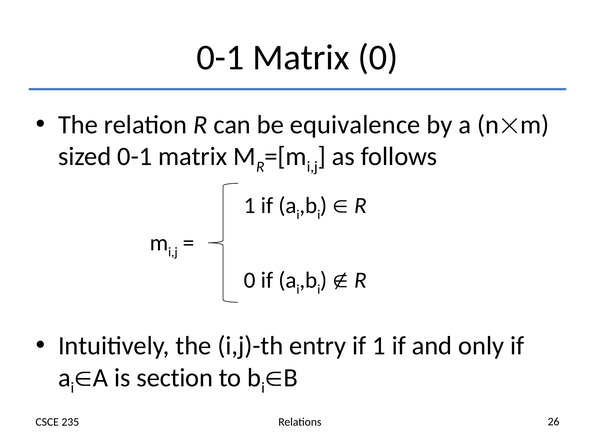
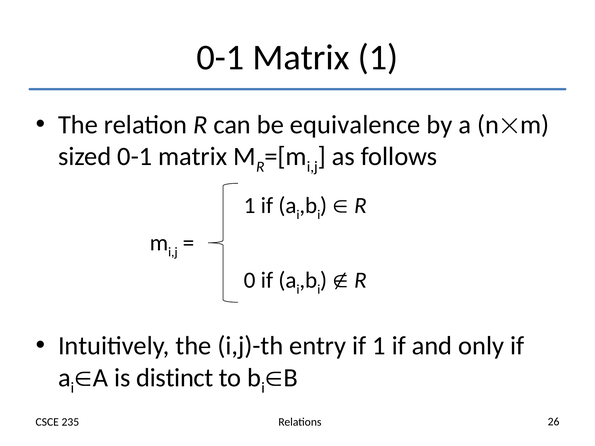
Matrix 0: 0 -> 1
section: section -> distinct
